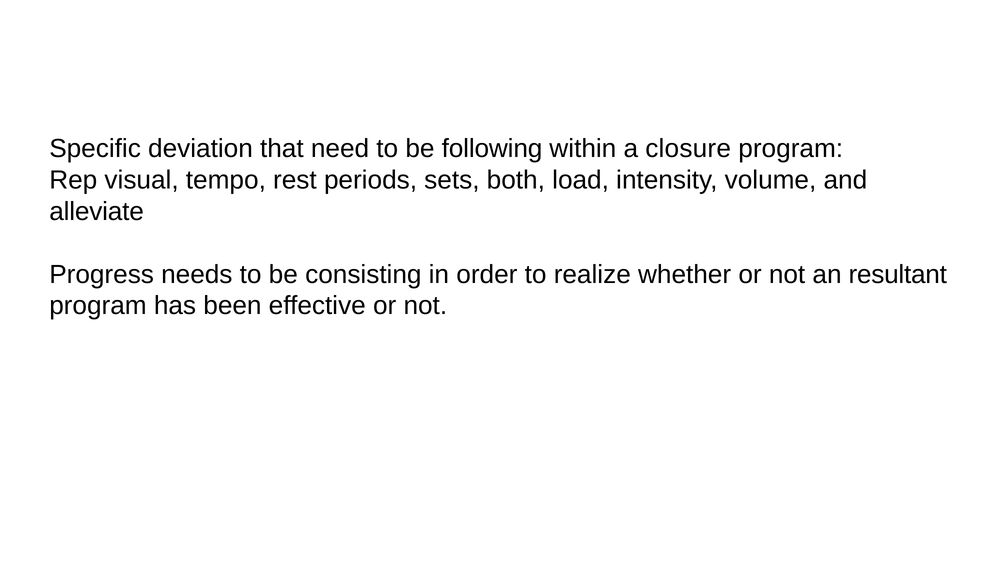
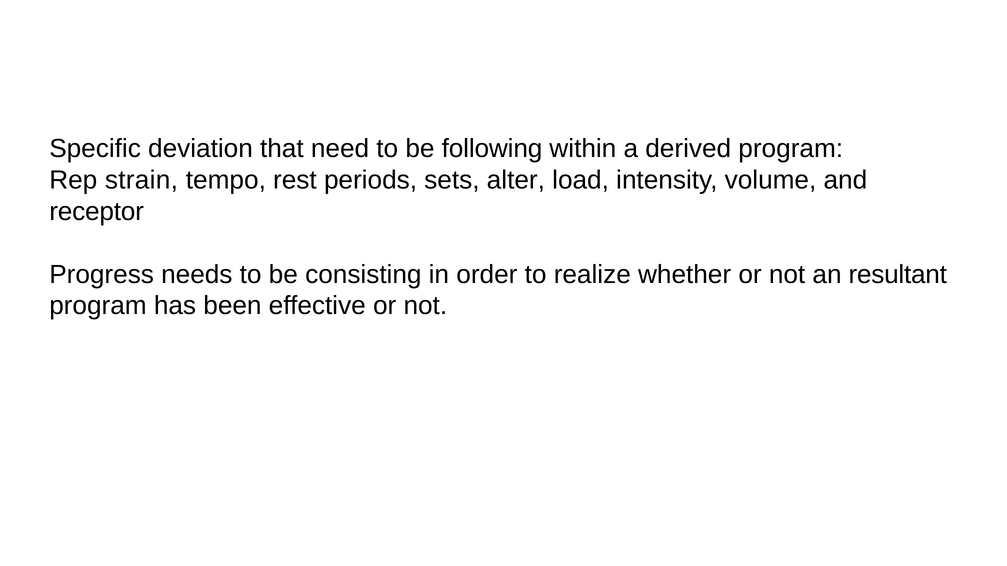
closure: closure -> derived
visual: visual -> strain
both: both -> alter
alleviate: alleviate -> receptor
